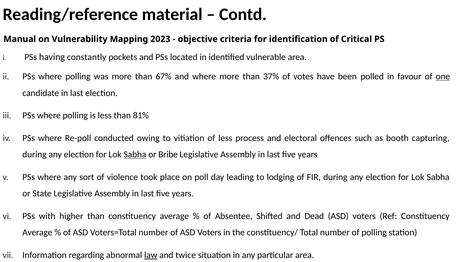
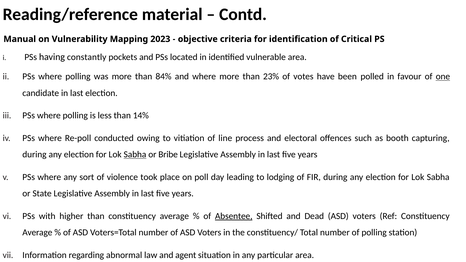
67%: 67% -> 84%
37%: 37% -> 23%
81%: 81% -> 14%
of less: less -> line
Absentee underline: none -> present
law underline: present -> none
twice: twice -> agent
